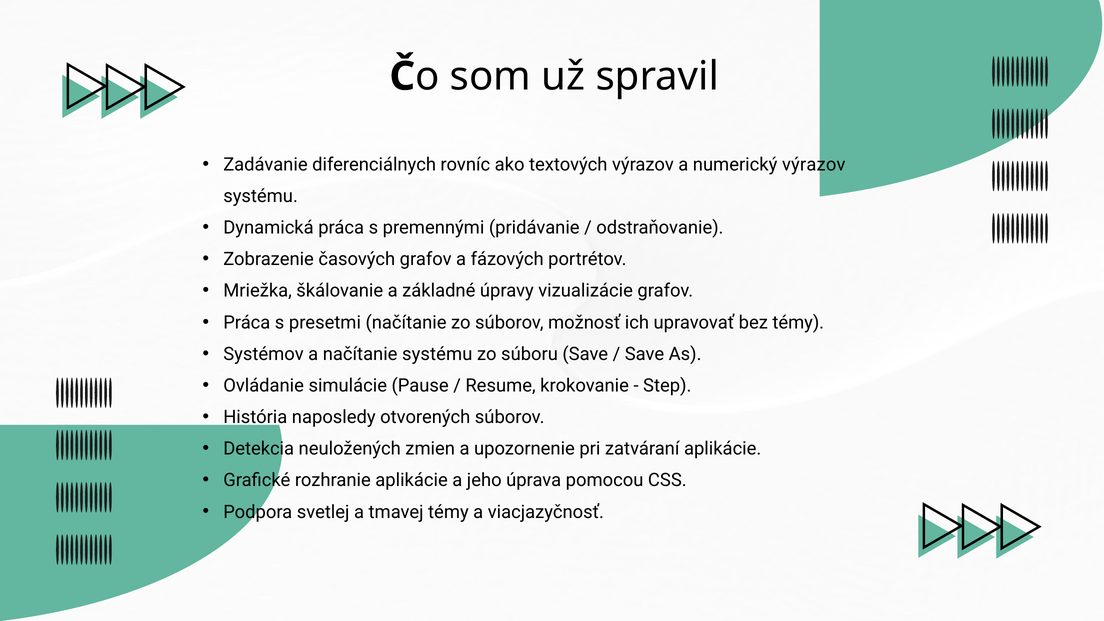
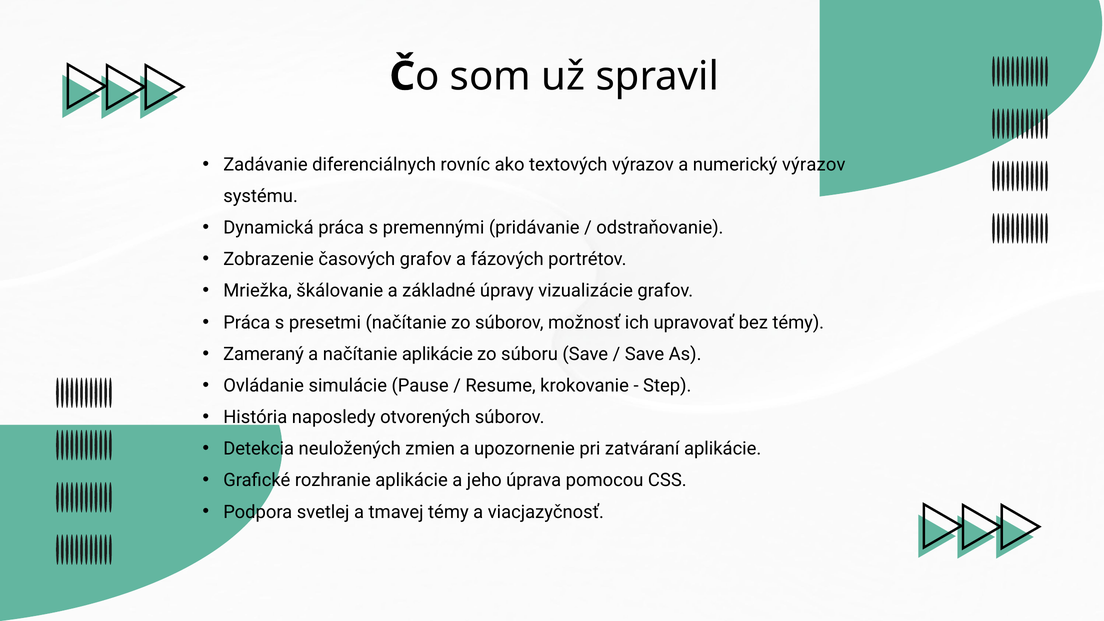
Systémov: Systémov -> Zameraný
načítanie systému: systému -> aplikácie
